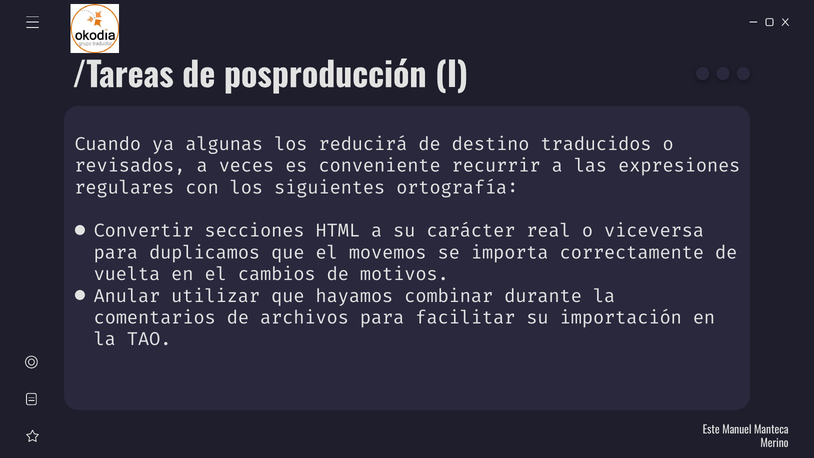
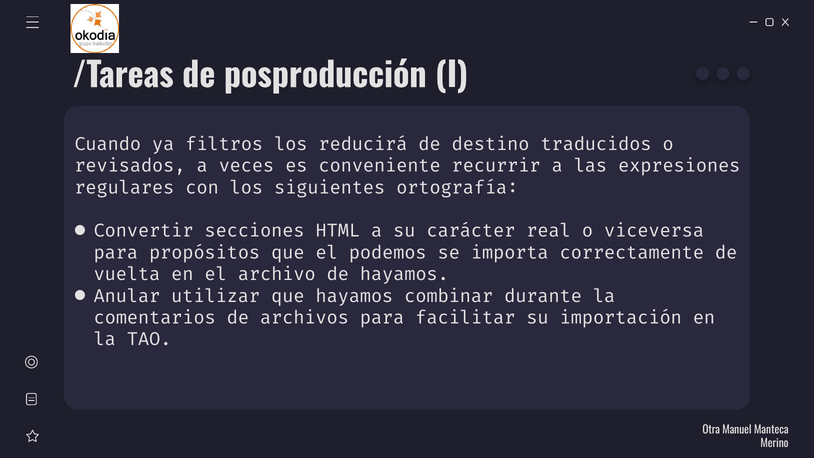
algunas: algunas -> filtros
duplicamos: duplicamos -> propósitos
movemos: movemos -> podemos
cambios: cambios -> archivo
de motivos: motivos -> hayamos
Este: Este -> Otra
